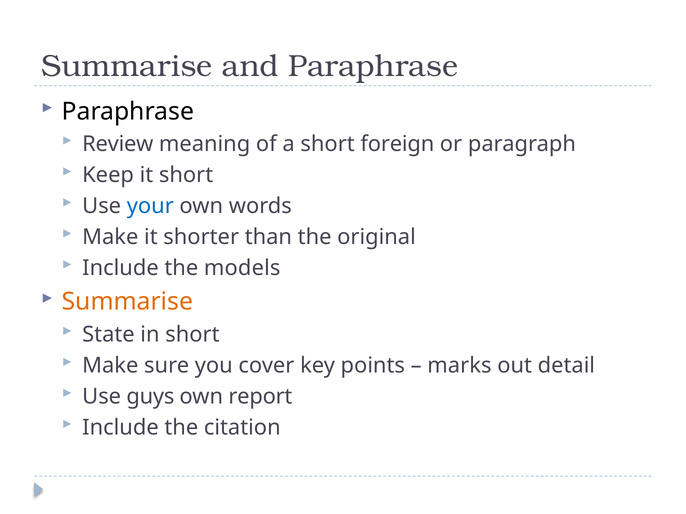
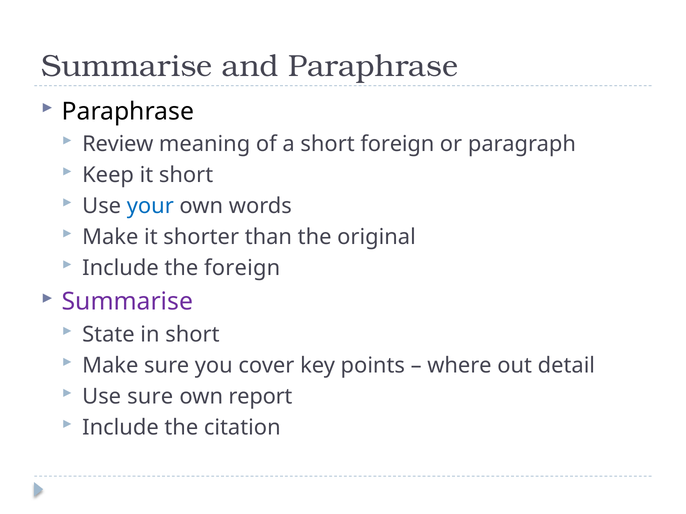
the models: models -> foreign
Summarise at (127, 302) colour: orange -> purple
marks: marks -> where
Use guys: guys -> sure
